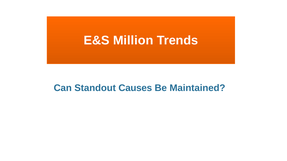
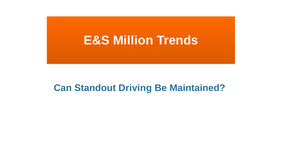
Causes: Causes -> Driving
